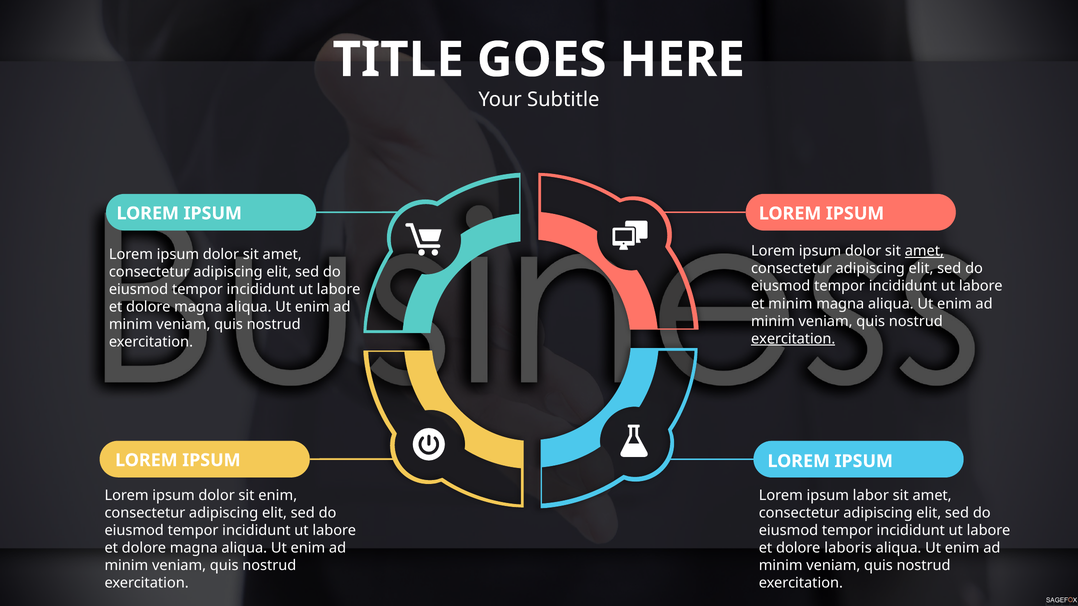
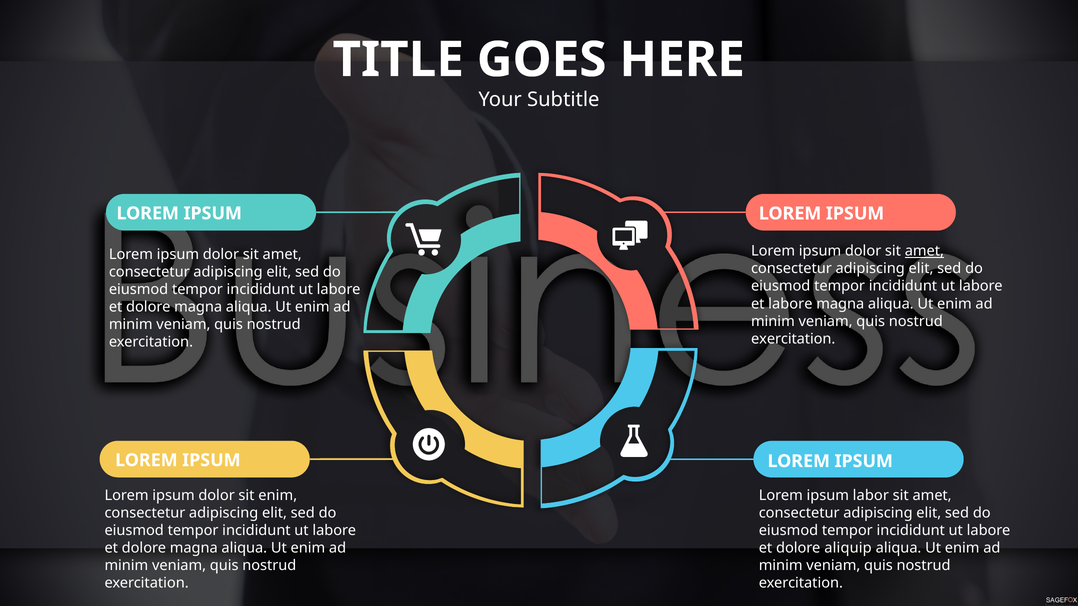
et minim: minim -> labore
exercitation at (793, 339) underline: present -> none
laboris: laboris -> aliquip
